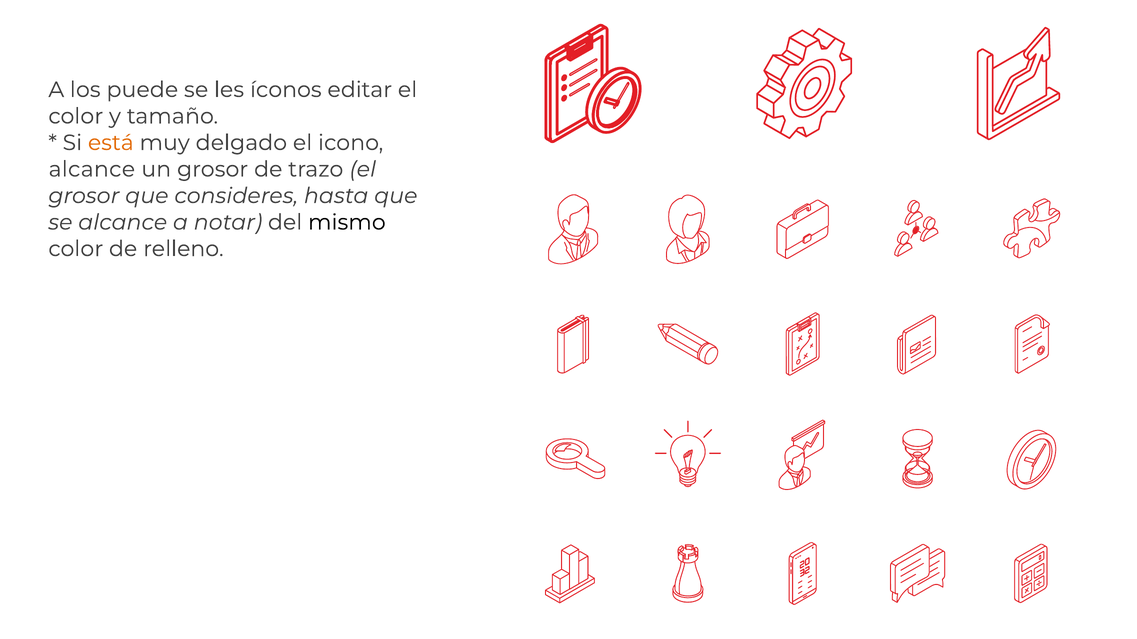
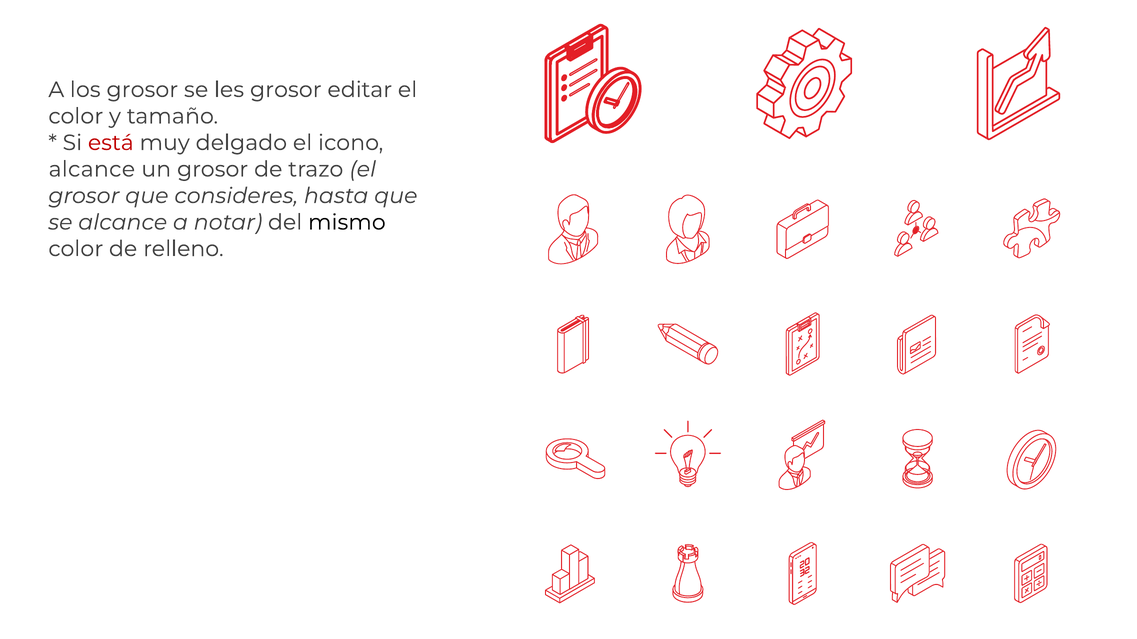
los puede: puede -> grosor
les íconos: íconos -> grosor
está colour: orange -> red
